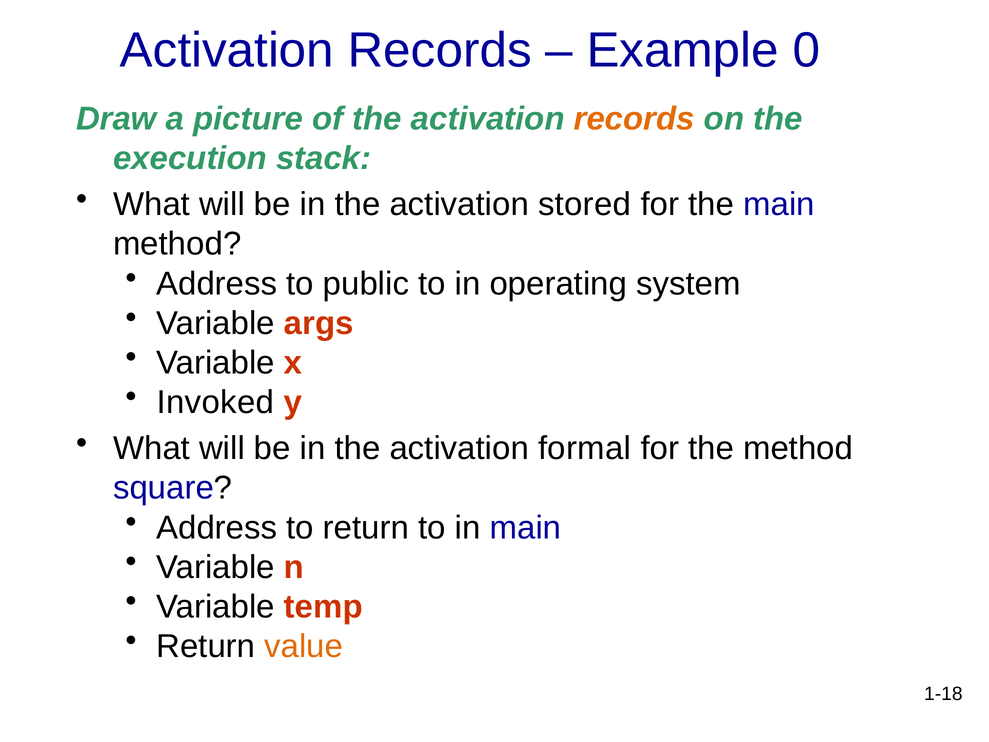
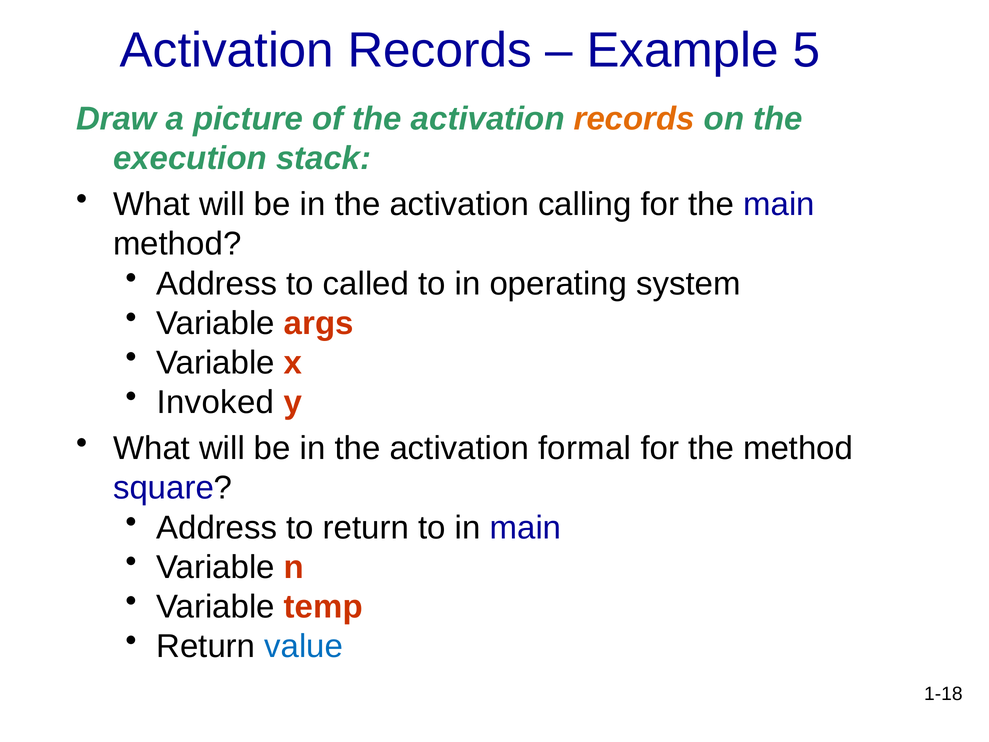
0: 0 -> 5
stored: stored -> calling
public: public -> called
value colour: orange -> blue
